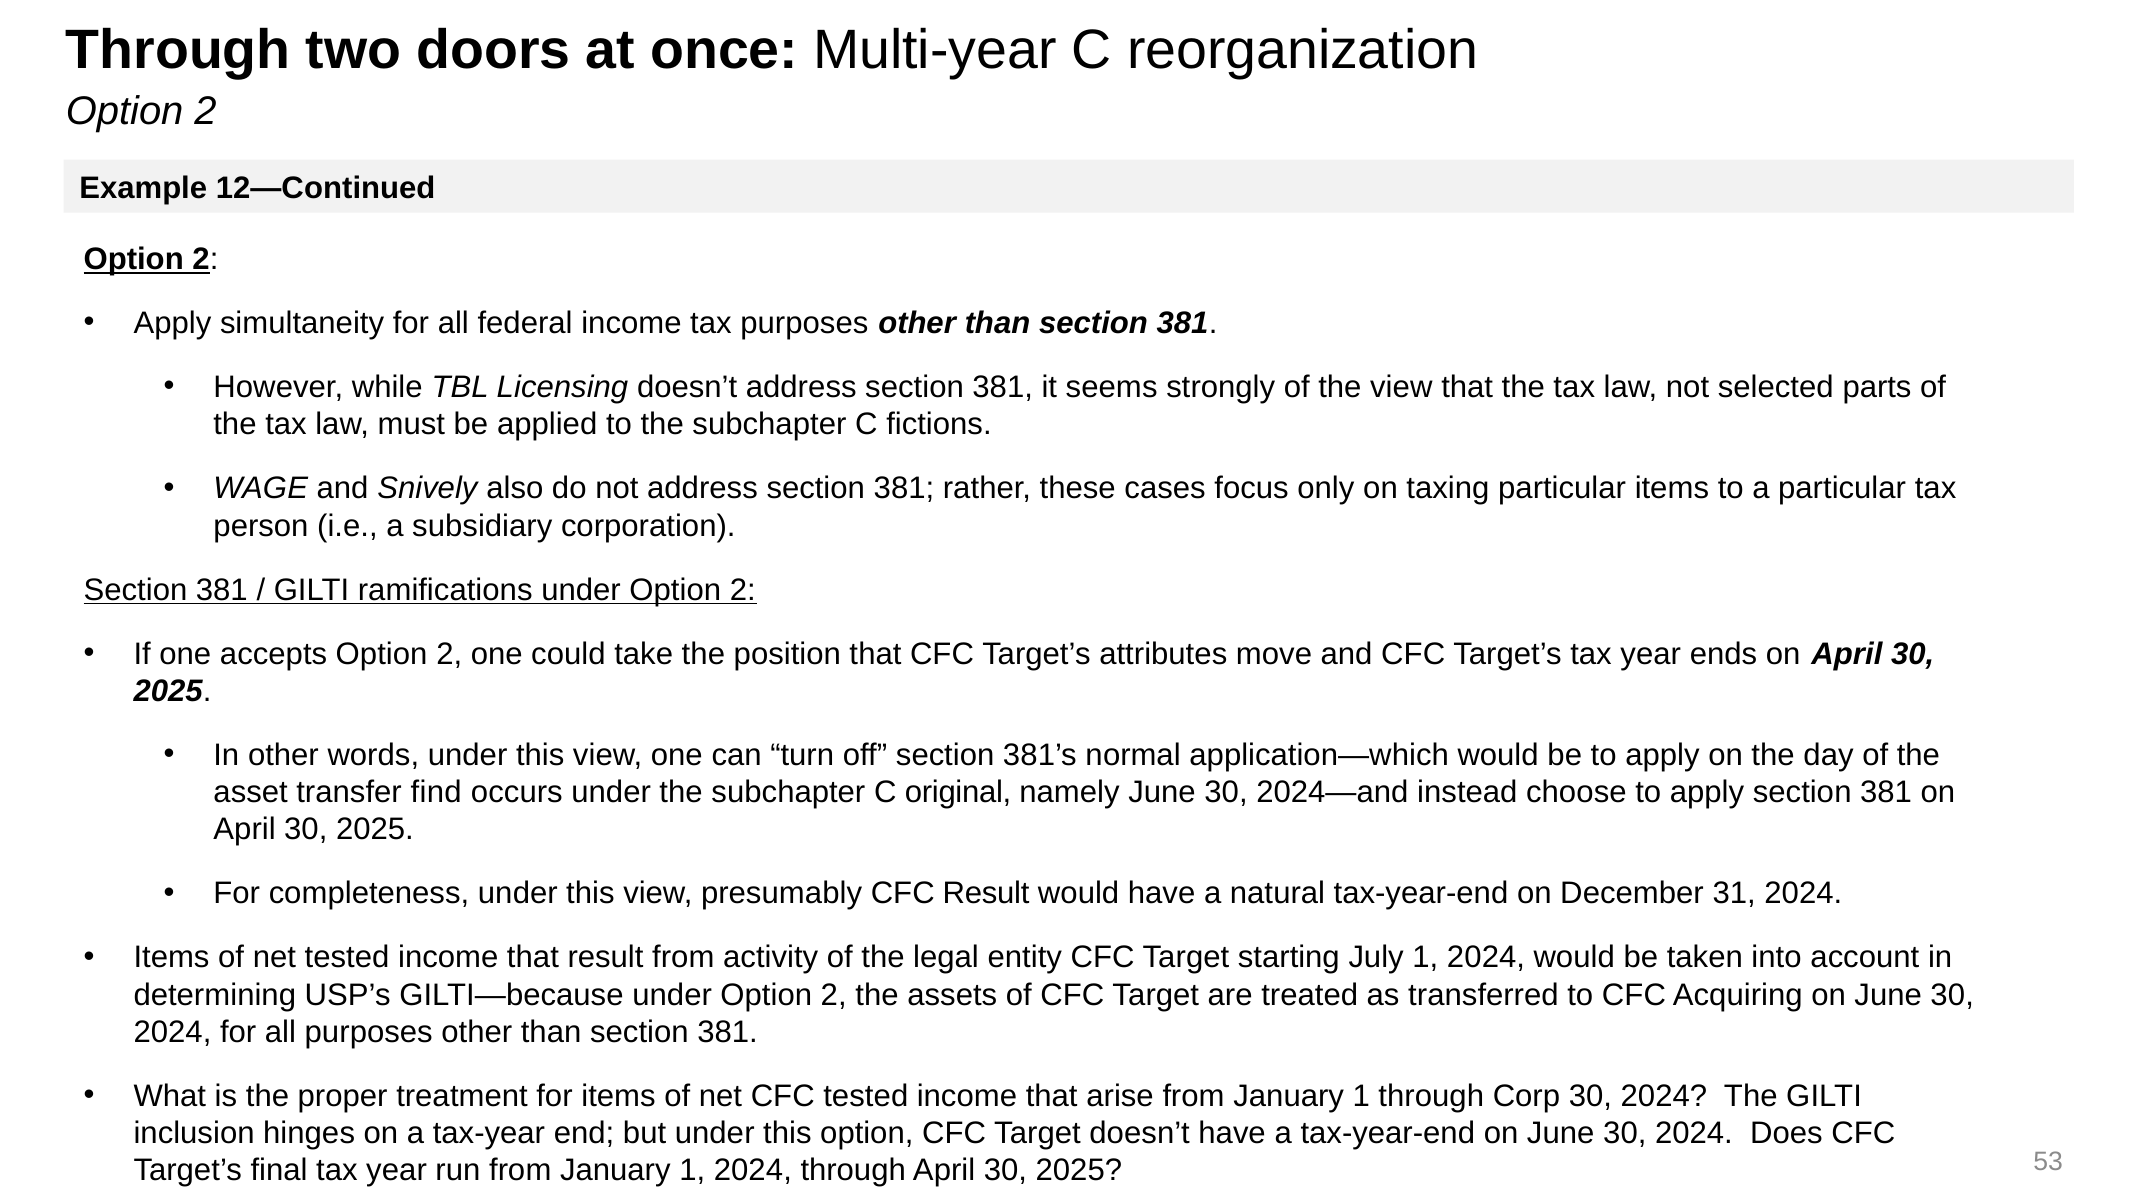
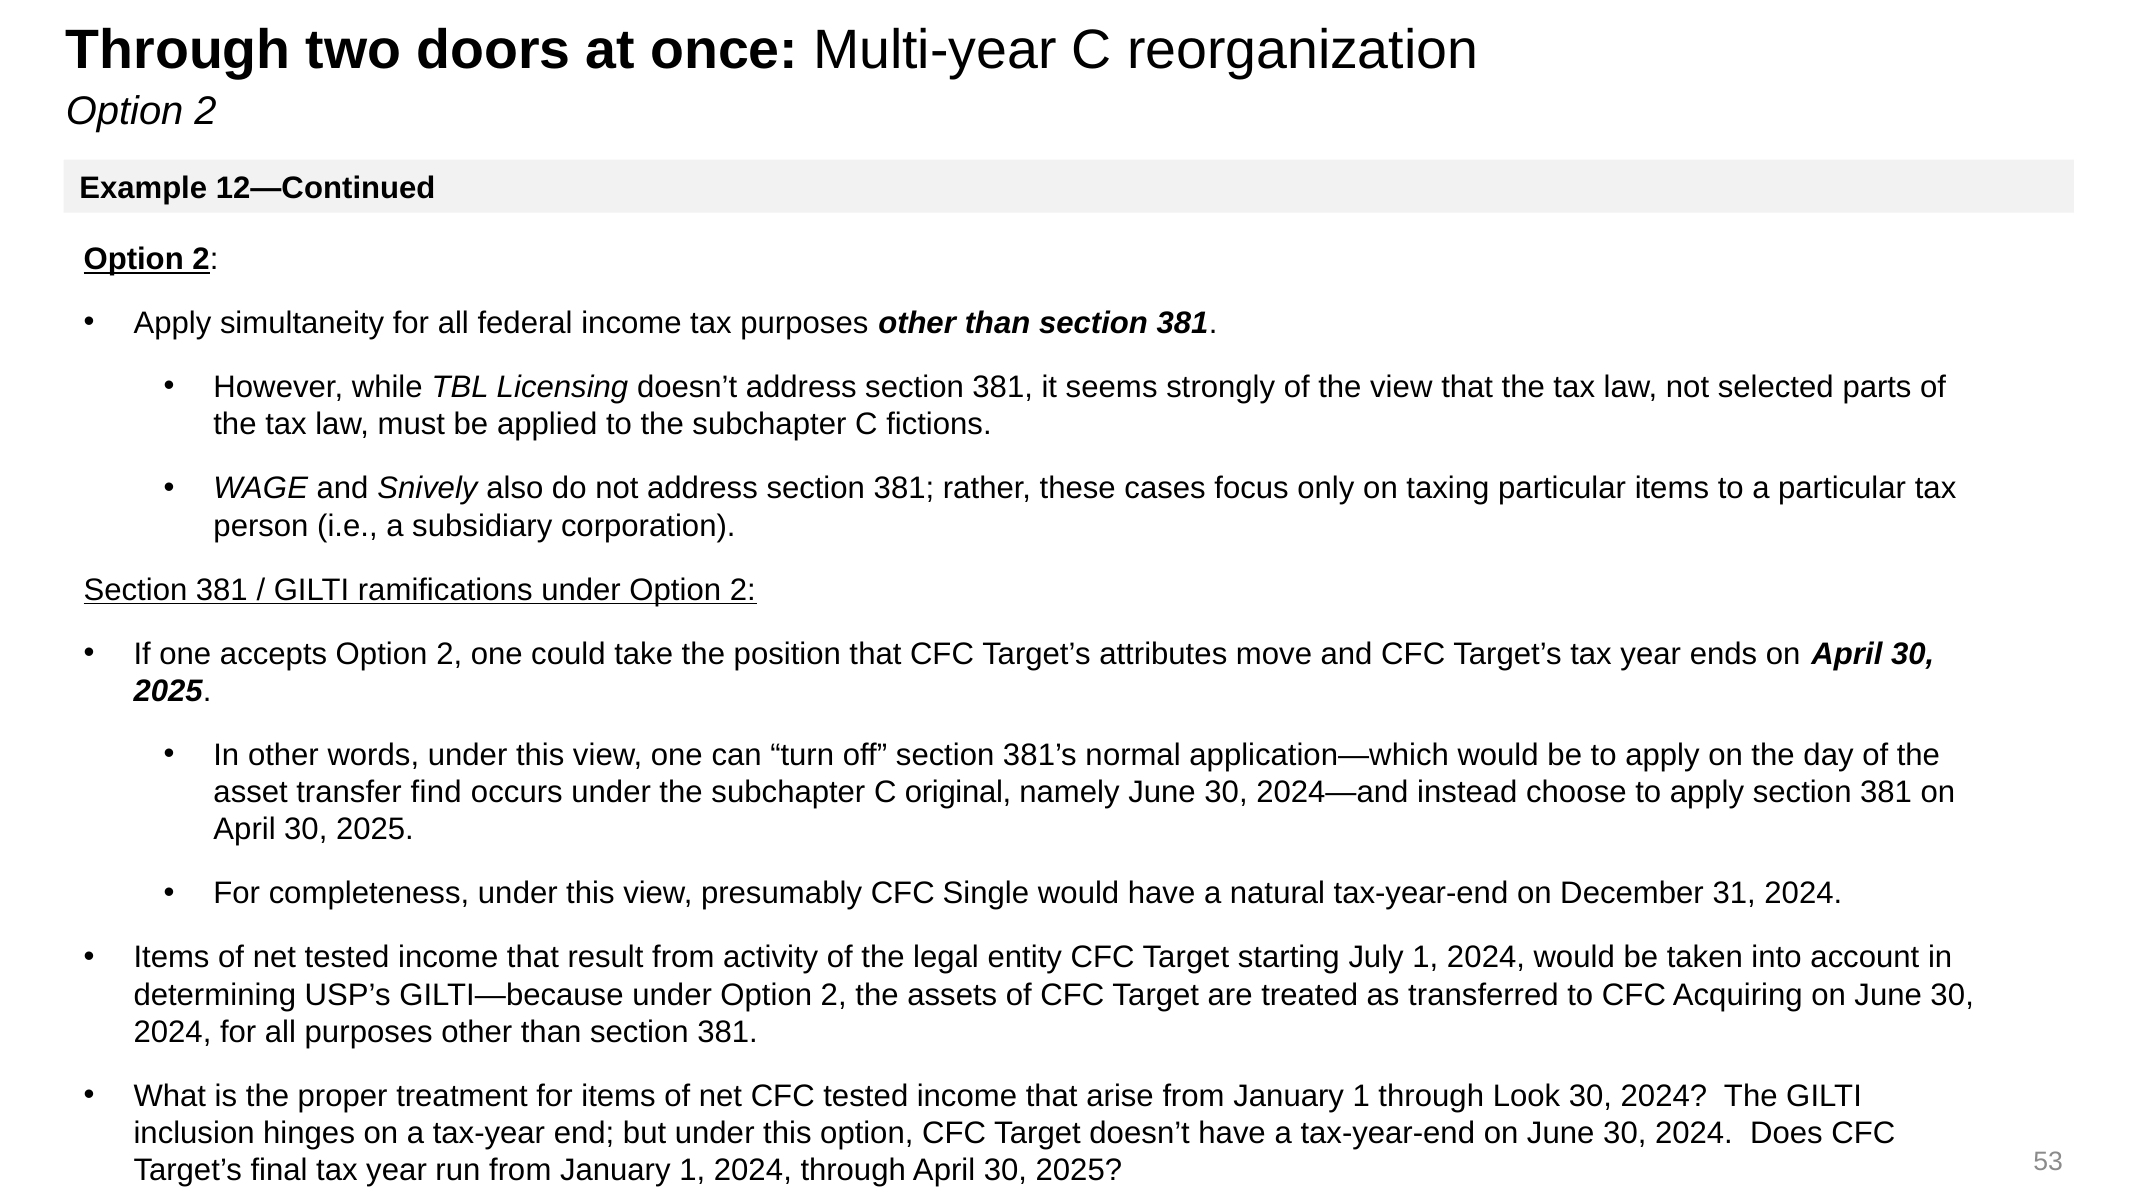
CFC Result: Result -> Single
Corp: Corp -> Look
